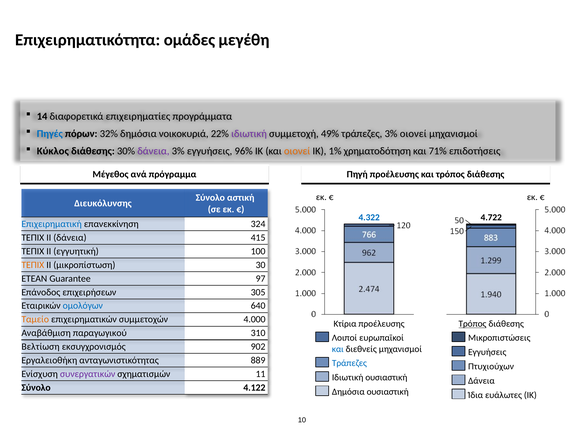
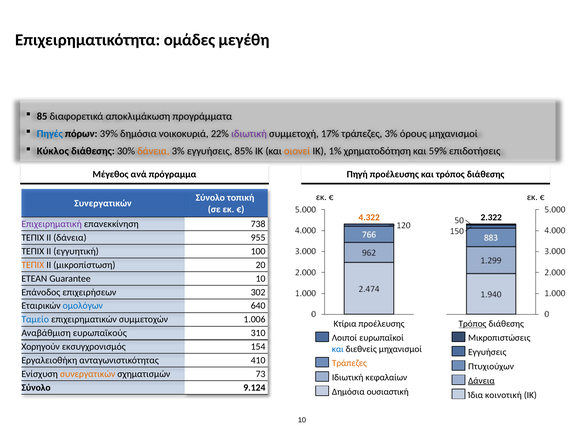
14: 14 -> 85
επιχειρηματίες: επιχειρηματίες -> αποκλιμάκωση
32%: 32% -> 39%
49%: 49% -> 17%
3% οιονεί: οιονεί -> όρους
δάνεια at (153, 151) colour: purple -> orange
96%: 96% -> 85%
71%: 71% -> 59%
αστική: αστική -> τοπική
Διευκόλυνσης at (103, 204): Διευκόλυνσης -> Συνεργατικών
4.322 colour: blue -> orange
4.722: 4.722 -> 2.322
Επιχειρηματική colour: blue -> purple
324: 324 -> 738
415: 415 -> 955
30: 30 -> 20
Guarantee 97: 97 -> 10
305: 305 -> 302
Ταμείο colour: orange -> blue
4.000: 4.000 -> 1.006
παραγωγικού: παραγωγικού -> ευρωπαϊκούς
Βελτίωση: Βελτίωση -> Χορηγούν
902: 902 -> 154
889: 889 -> 410
Τράπεζες at (349, 363) colour: blue -> orange
συνεργατικών at (88, 374) colour: purple -> orange
11: 11 -> 73
Ιδιωτική ουσιαστική: ουσιαστική -> κεφαλαίων
Δάνεια at (481, 381) underline: none -> present
4.122: 4.122 -> 9.124
ευάλωτες: ευάλωτες -> κοινοτική
